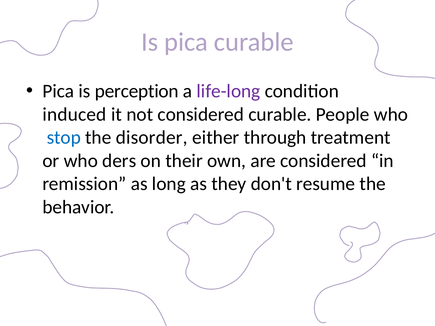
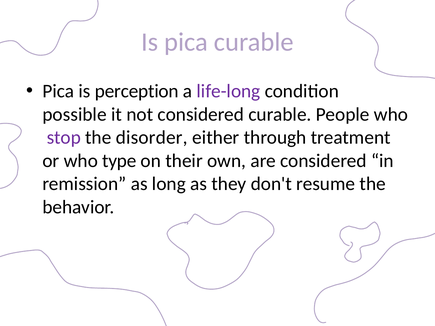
induced: induced -> possible
stop colour: blue -> purple
ders: ders -> type
